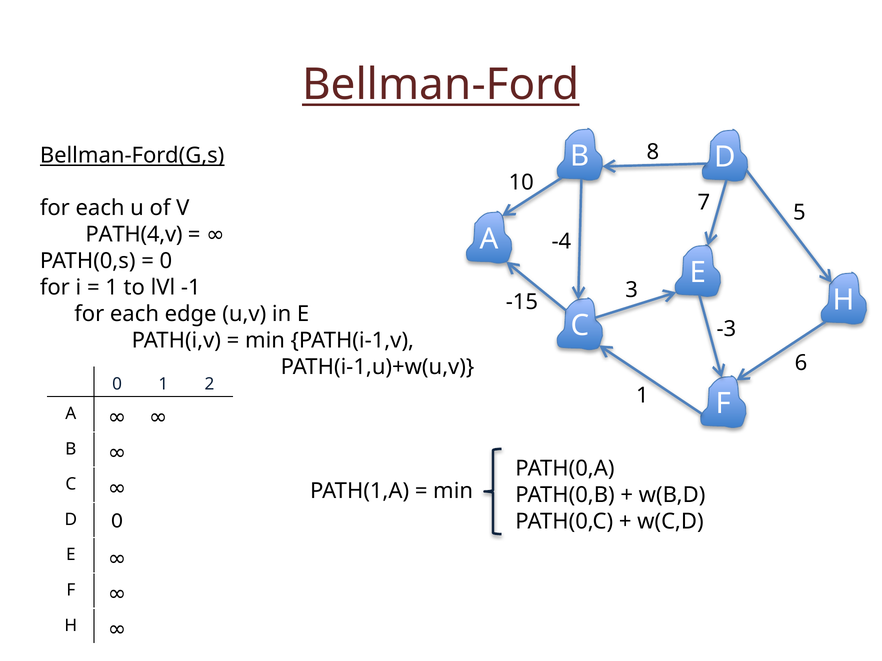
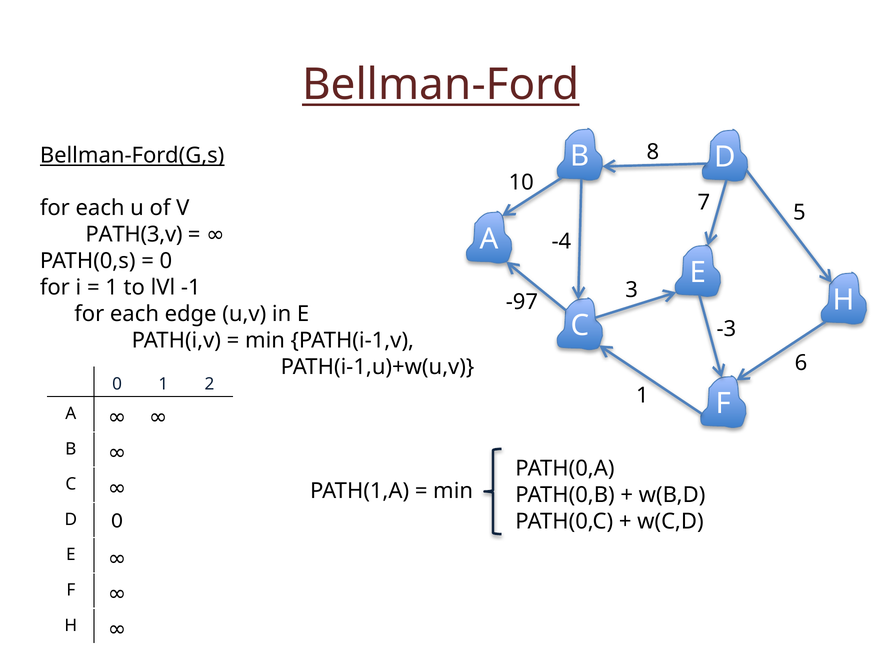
PATH(4,v: PATH(4,v -> PATH(3,v
-15: -15 -> -97
